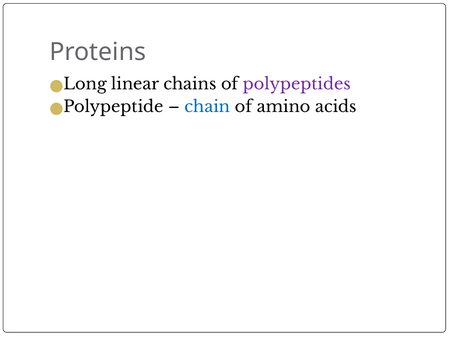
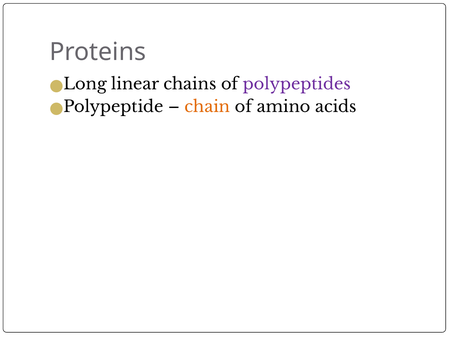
chain colour: blue -> orange
